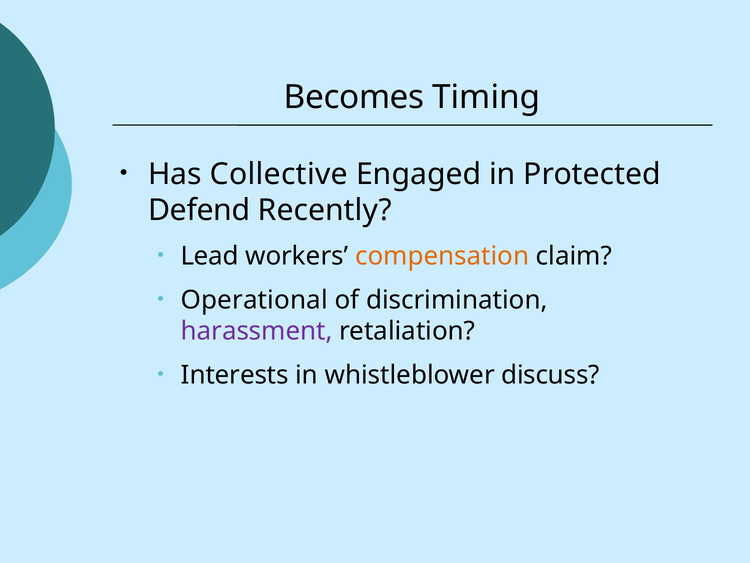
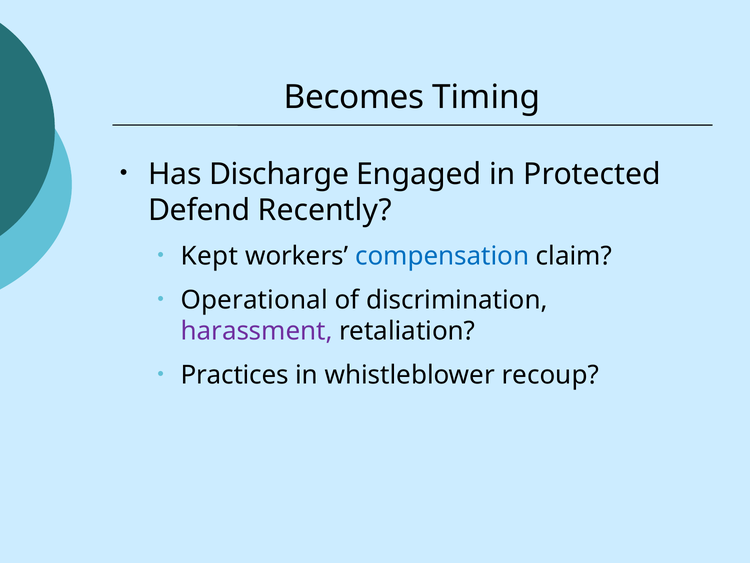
Collective: Collective -> Discharge
Lead: Lead -> Kept
compensation colour: orange -> blue
Interests: Interests -> Practices
discuss: discuss -> recoup
